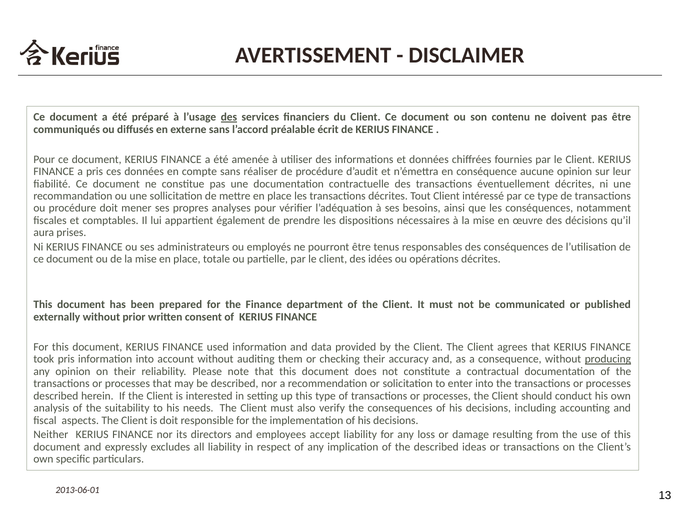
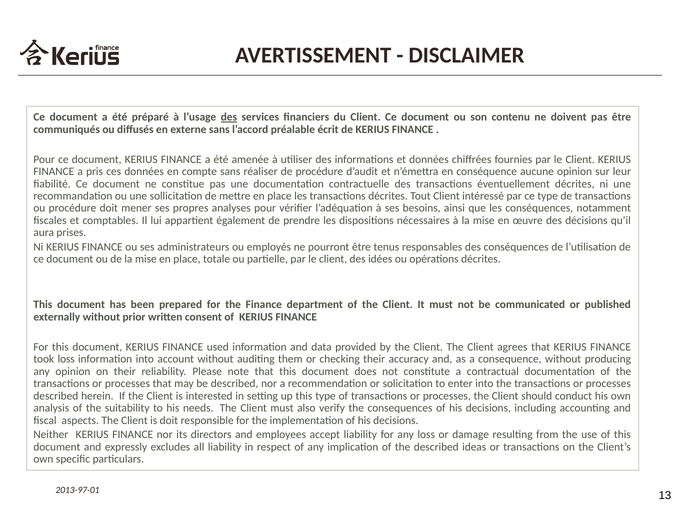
took pris: pris -> loss
producing underline: present -> none
2013-06-01: 2013-06-01 -> 2013-97-01
